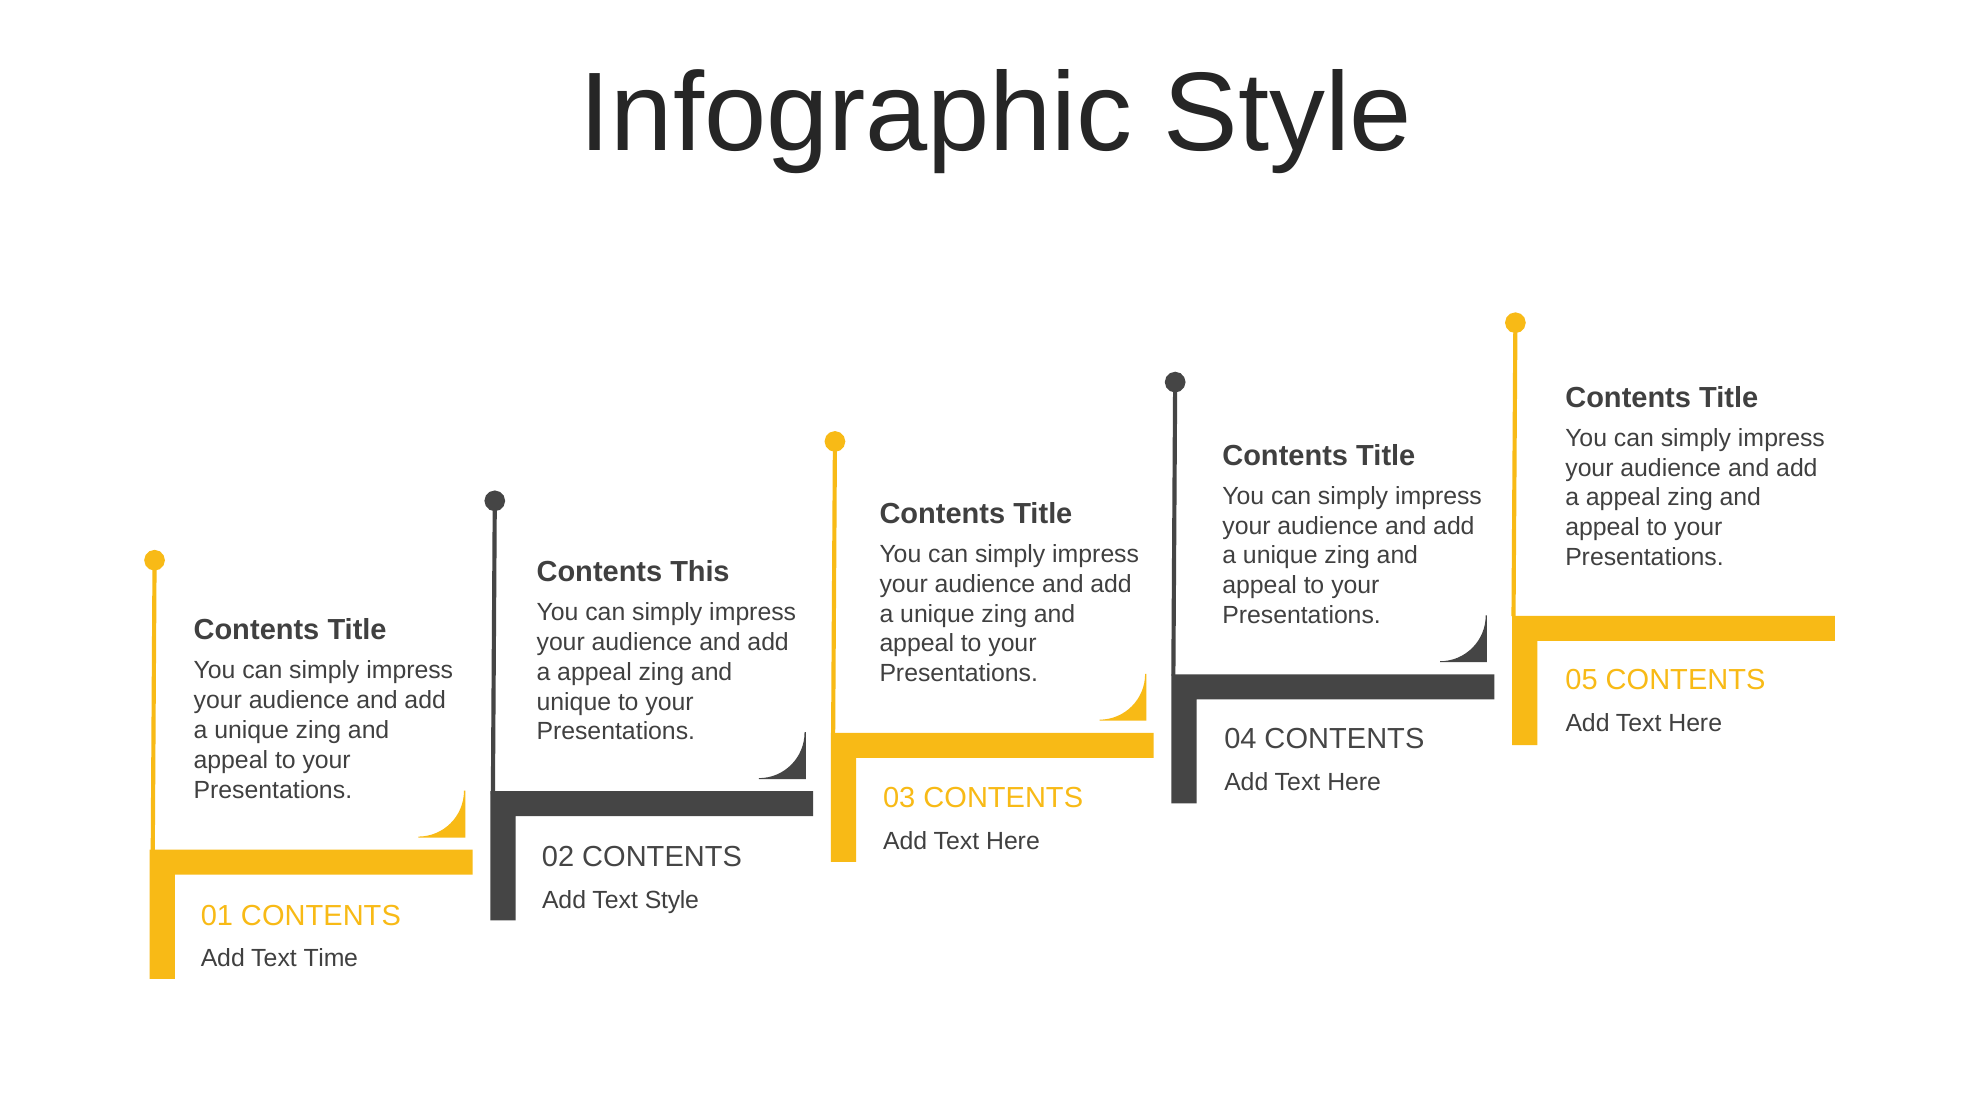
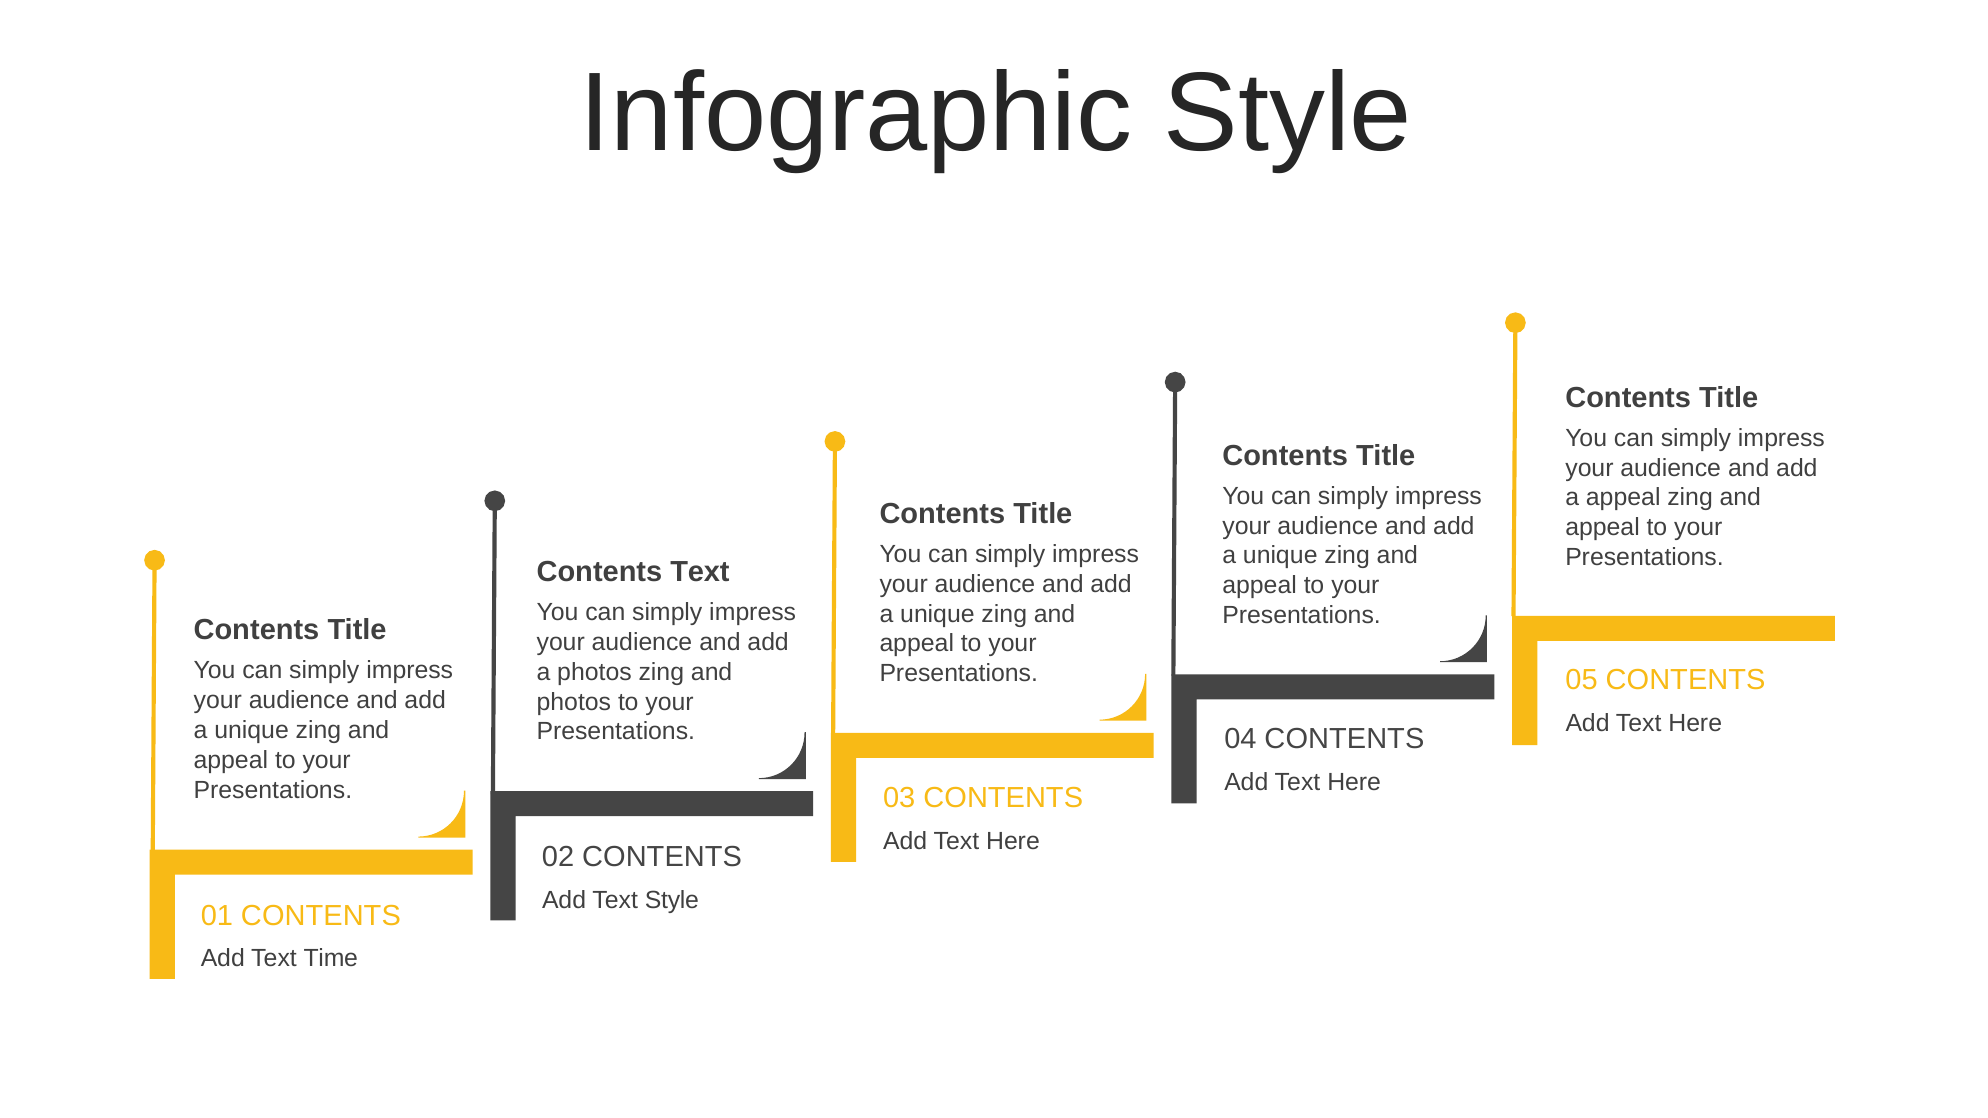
Contents This: This -> Text
appeal at (594, 672): appeal -> photos
unique at (574, 702): unique -> photos
